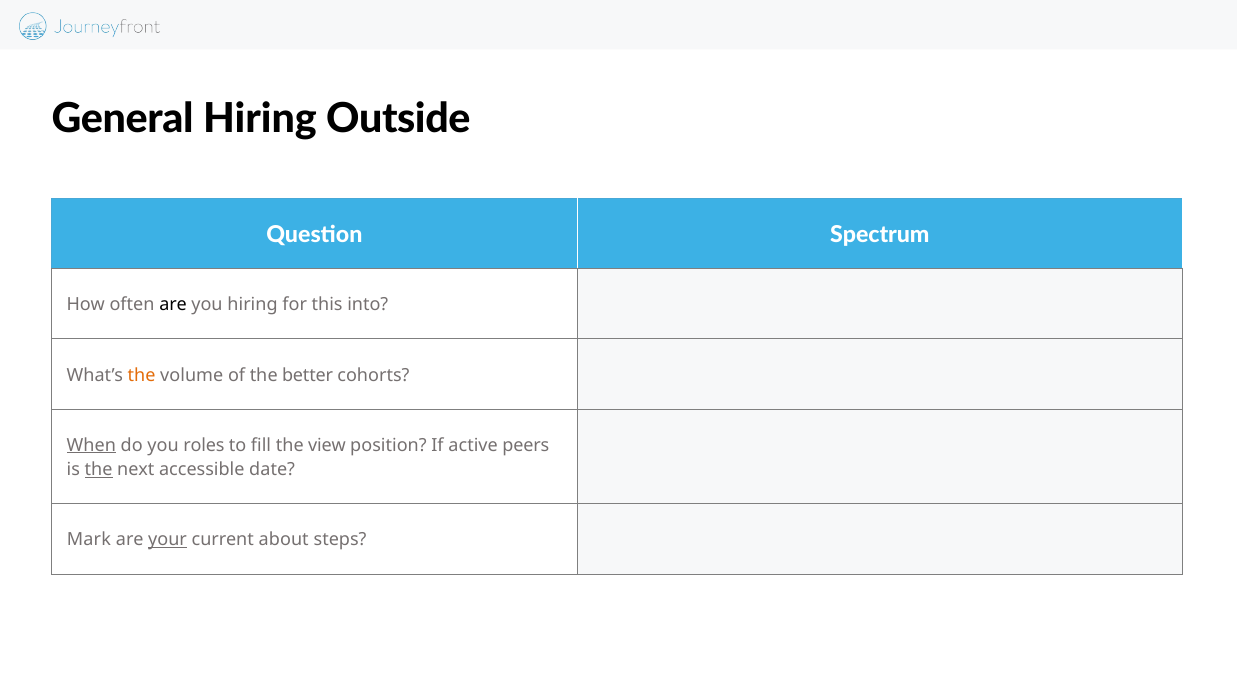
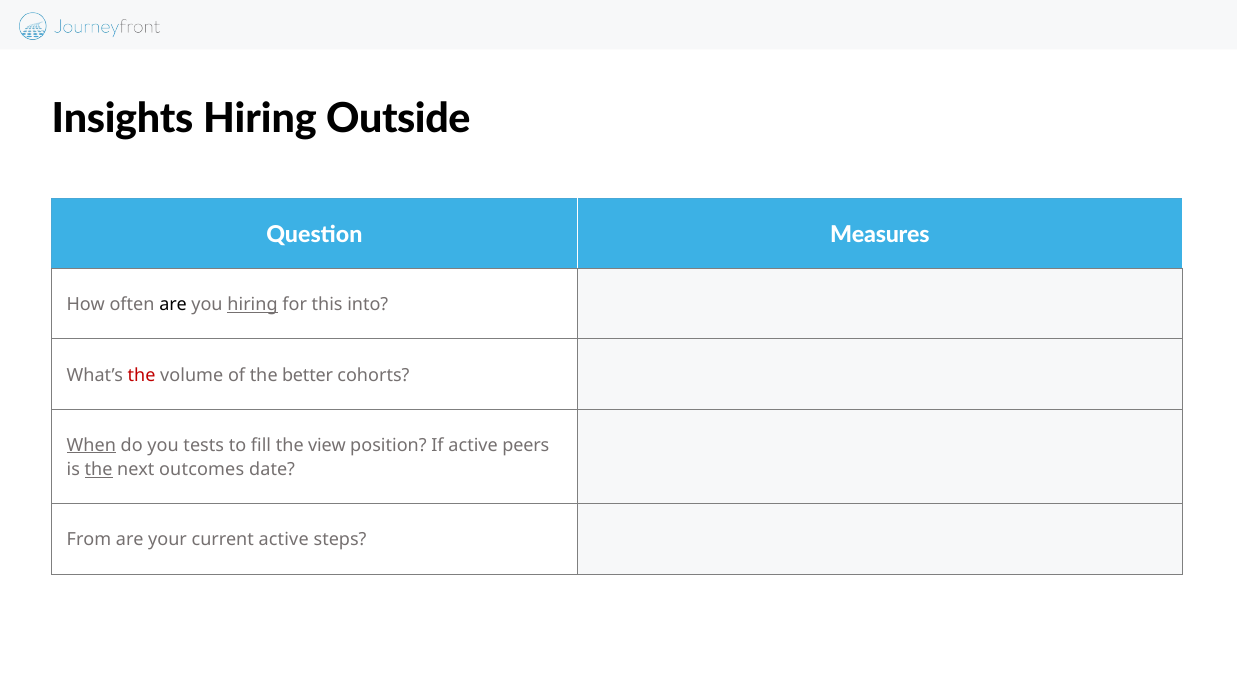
General: General -> Insights
Spectrum: Spectrum -> Measures
hiring at (253, 304) underline: none -> present
the at (142, 375) colour: orange -> red
roles: roles -> tests
accessible: accessible -> outcomes
Mark: Mark -> From
your underline: present -> none
current about: about -> active
